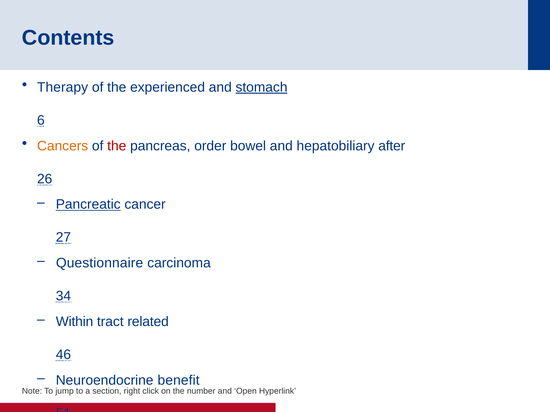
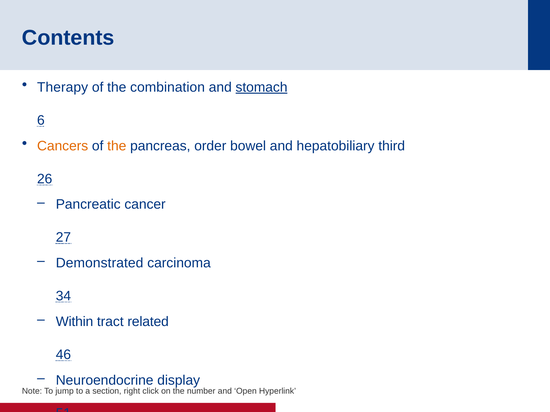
experienced: experienced -> combination
the at (117, 146) colour: red -> orange
after: after -> third
Pancreatic underline: present -> none
Questionnaire: Questionnaire -> Demonstrated
benefit: benefit -> display
